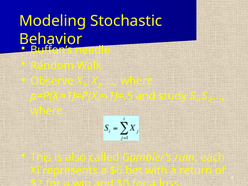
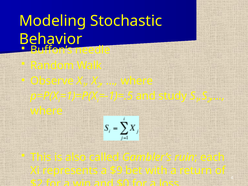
$6: $6 -> $9
